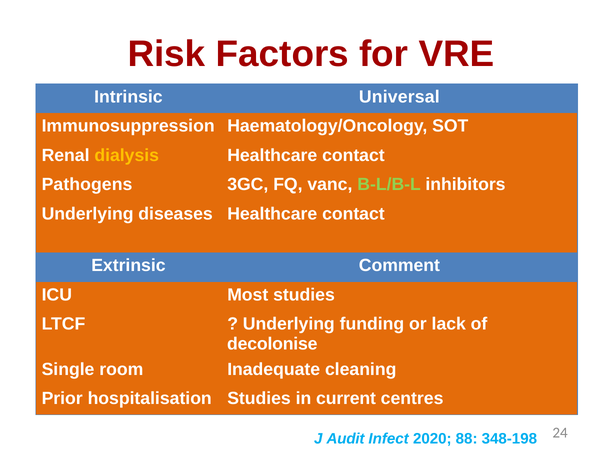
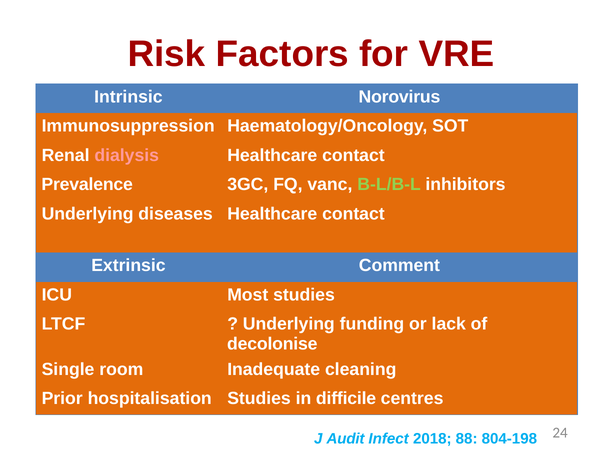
Universal: Universal -> Norovirus
dialysis colour: yellow -> pink
Pathogens: Pathogens -> Prevalence
current: current -> difficile
2020: 2020 -> 2018
348-198: 348-198 -> 804-198
